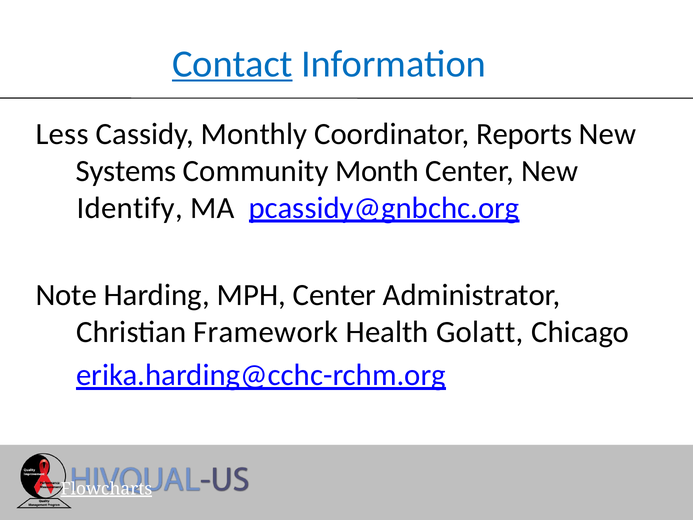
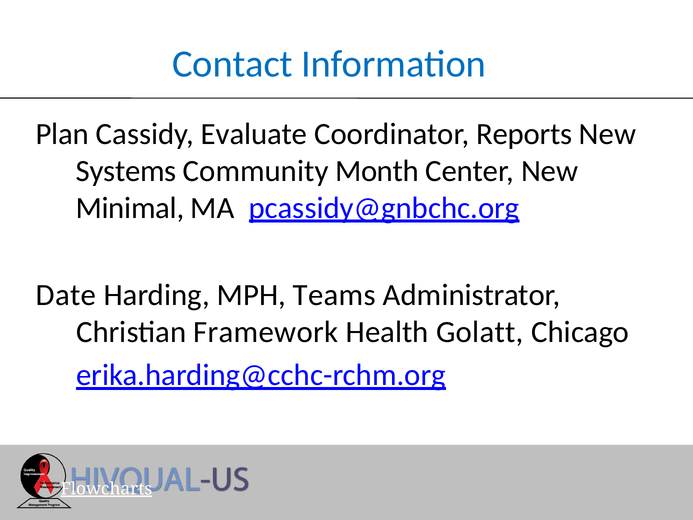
Contact underline: present -> none
Less: Less -> Plan
Monthly: Monthly -> Evaluate
Identify: Identify -> Minimal
Note: Note -> Date
MPH Center: Center -> Teams
